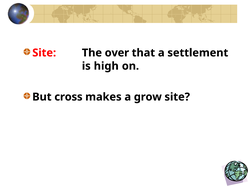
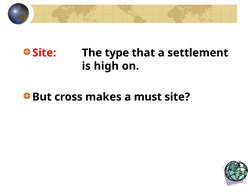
over: over -> type
grow: grow -> must
